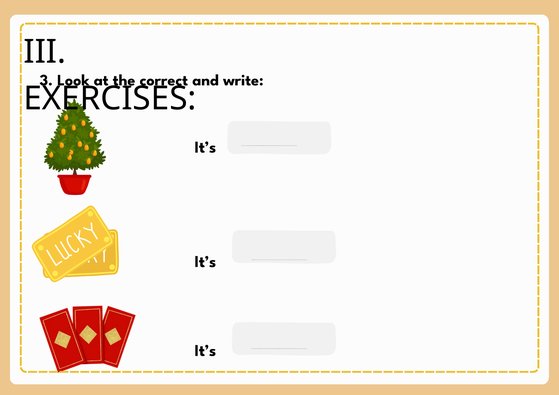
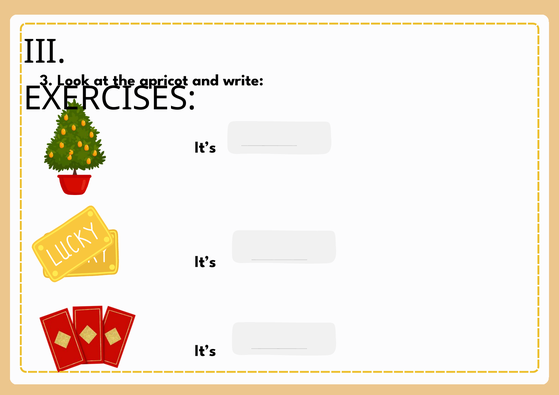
correct: correct -> apricot
